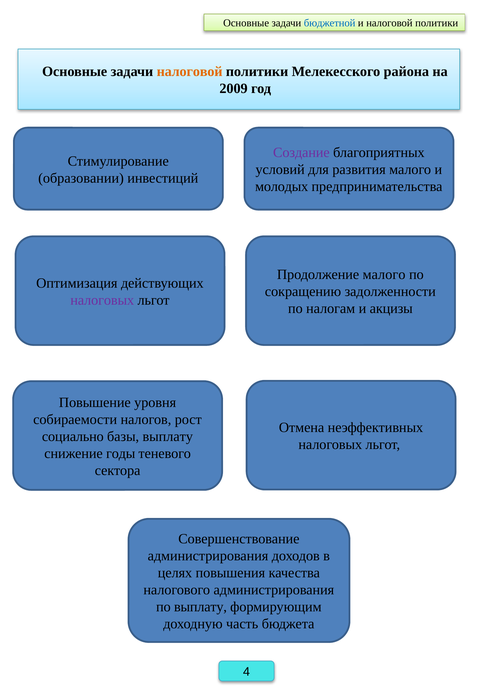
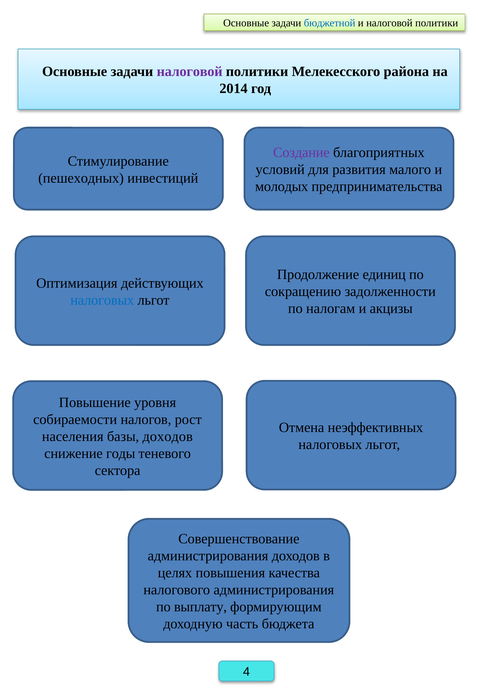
налоговой at (190, 72) colour: orange -> purple
2009: 2009 -> 2014
образовании: образовании -> пешеходных
Продолжение малого: малого -> единиц
налоговых at (102, 300) colour: purple -> blue
социально: социально -> населения
базы выплату: выплату -> доходов
